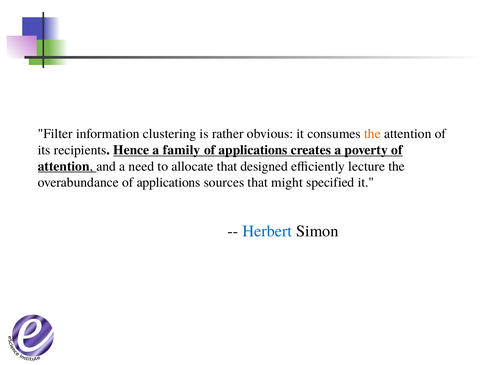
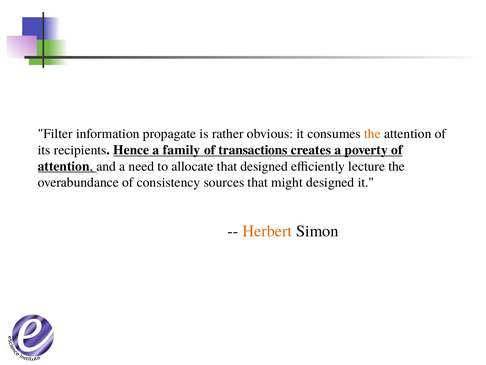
clustering: clustering -> propagate
applications at (253, 150): applications -> transactions
overabundance of applications: applications -> consistency
might specified: specified -> designed
Herbert colour: blue -> orange
